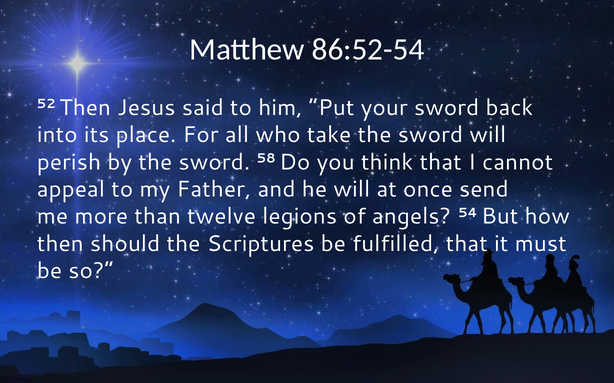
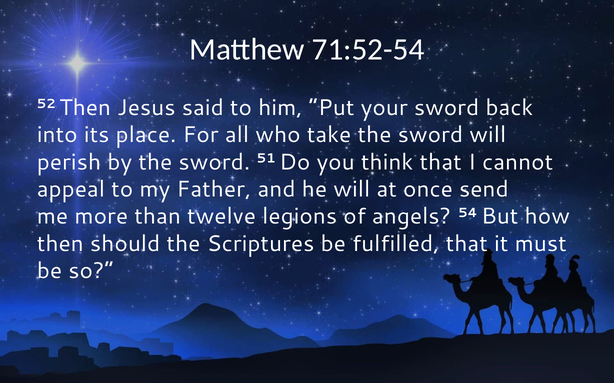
86:52-54: 86:52-54 -> 71:52-54
58: 58 -> 51
